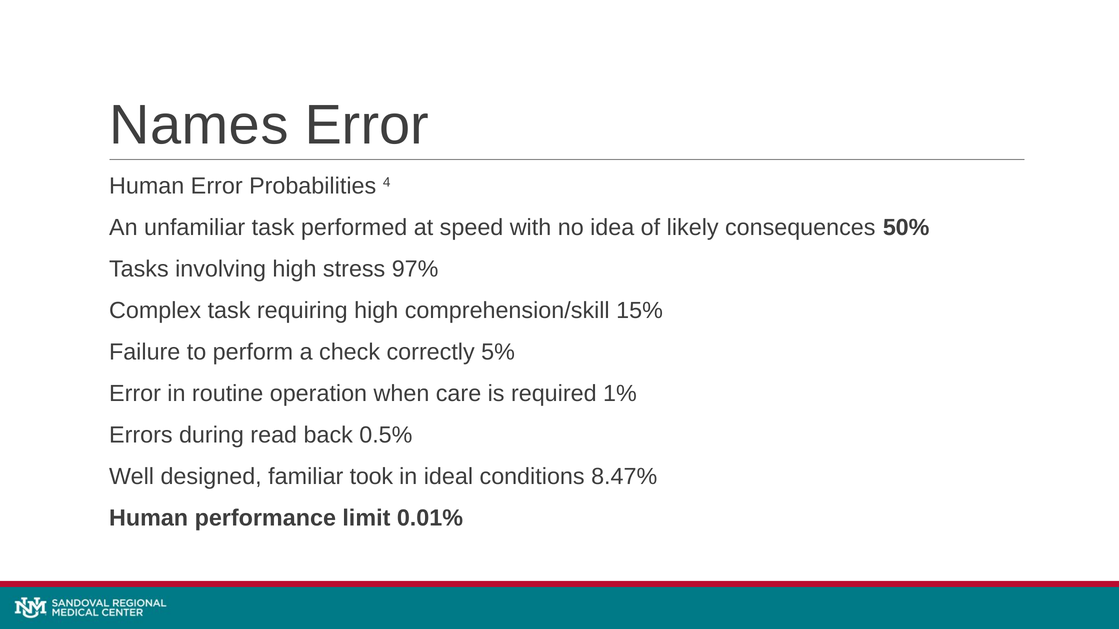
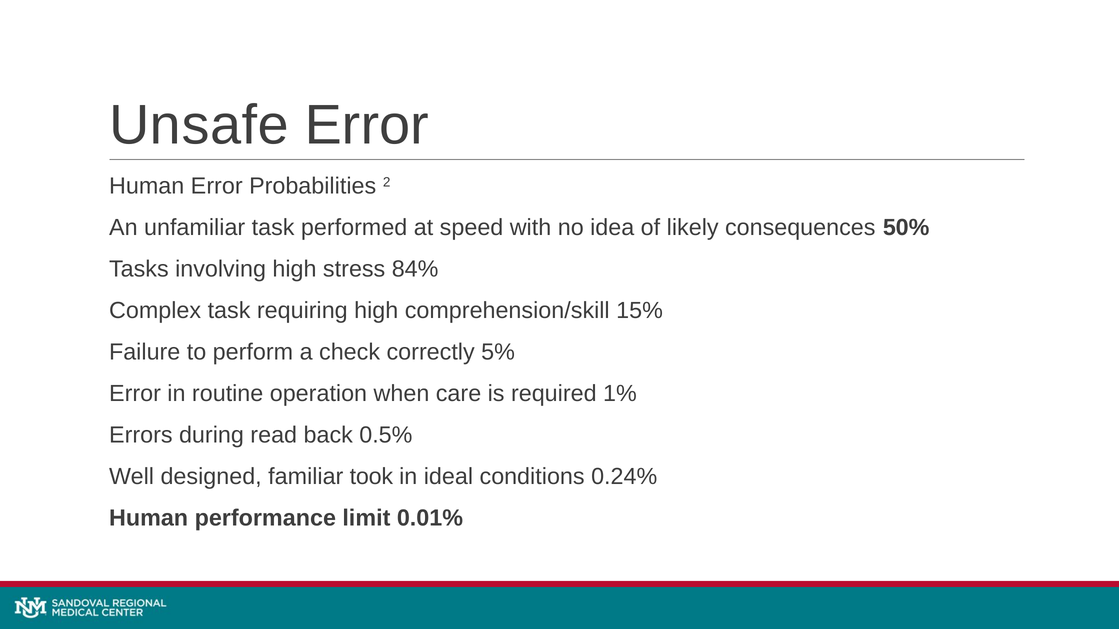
Names: Names -> Unsafe
4: 4 -> 2
97%: 97% -> 84%
8.47%: 8.47% -> 0.24%
